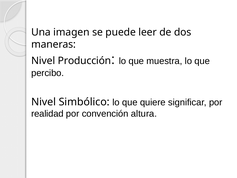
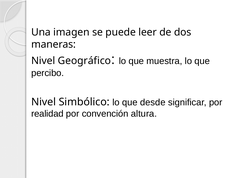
Producción: Producción -> Geográfico
quiere: quiere -> desde
